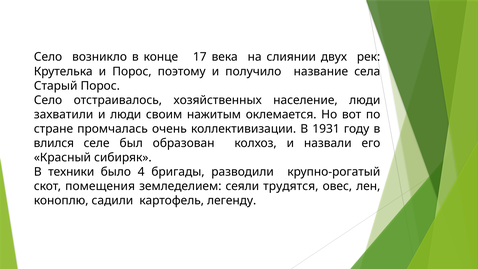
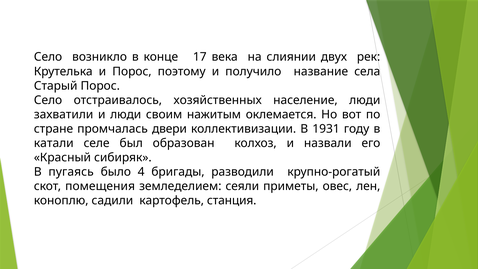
очень: очень -> двери
влился: влился -> катали
техники: техники -> пугаясь
трудятся: трудятся -> приметы
легенду: легенду -> станция
